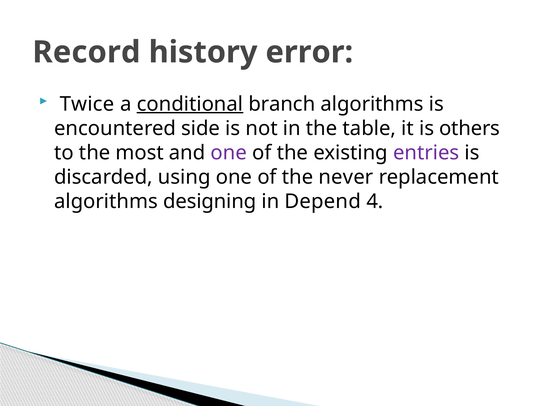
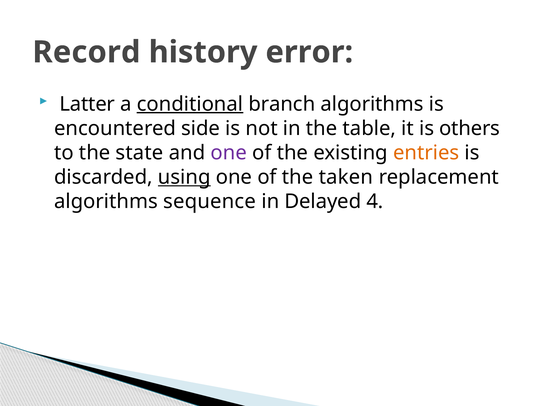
Twice: Twice -> Latter
most: most -> state
entries colour: purple -> orange
using underline: none -> present
never: never -> taken
designing: designing -> sequence
Depend: Depend -> Delayed
